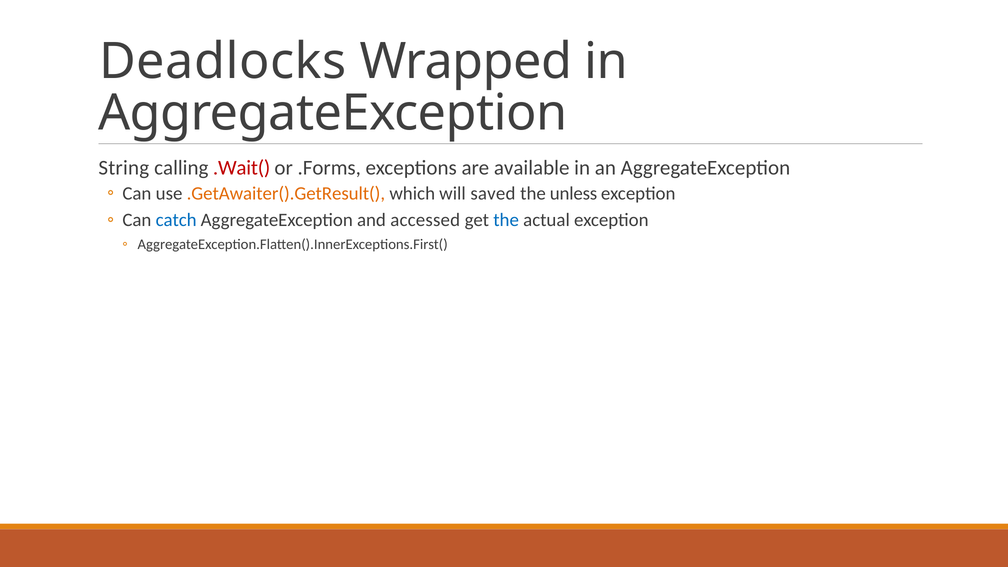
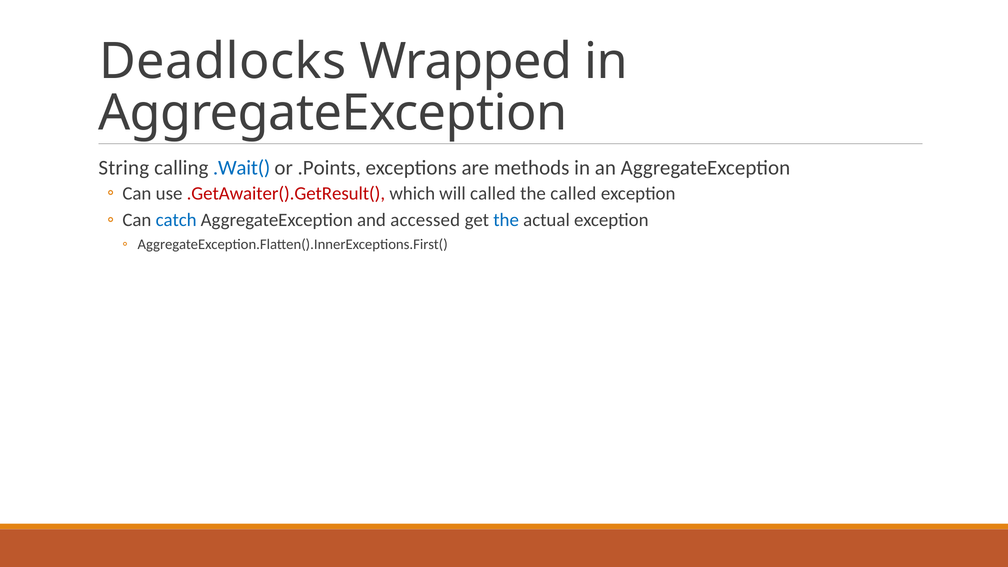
.Wait( colour: red -> blue
.Forms: .Forms -> .Points
available: available -> methods
.GetAwaiter().GetResult( colour: orange -> red
will saved: saved -> called
the unless: unless -> called
